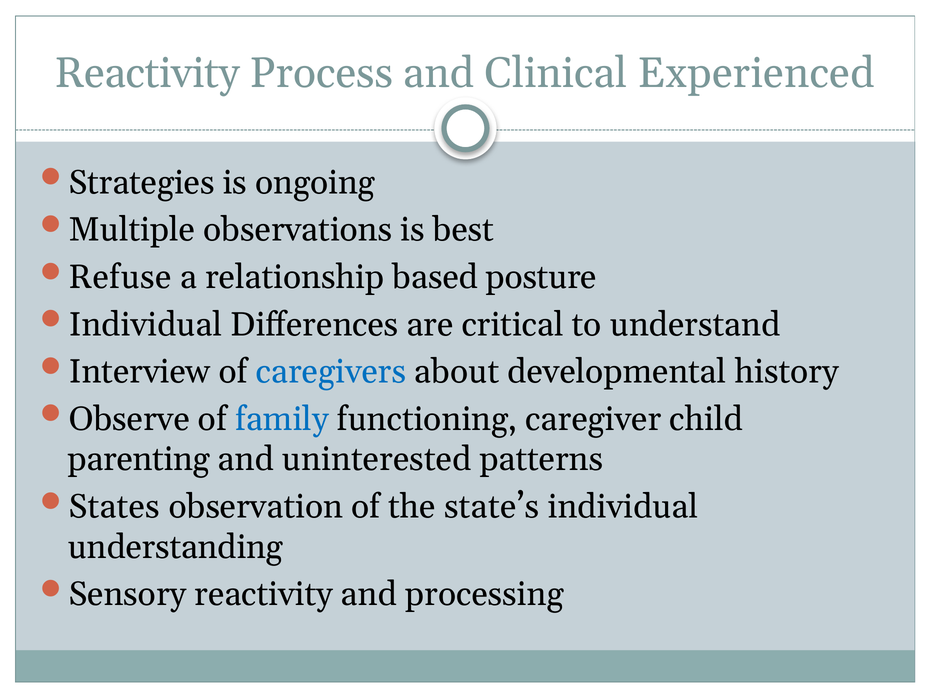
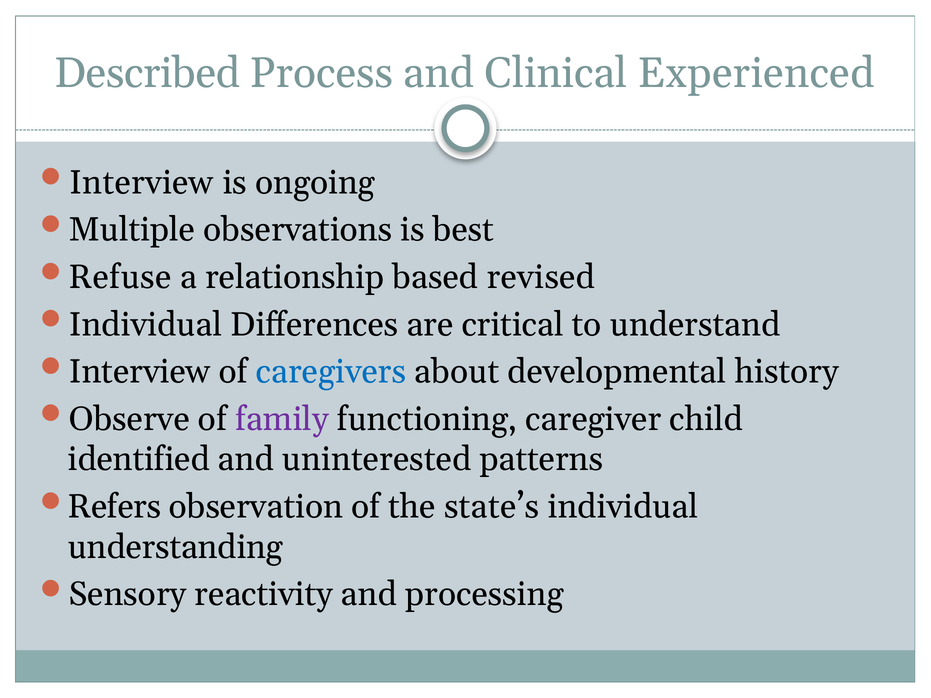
Reactivity at (147, 73): Reactivity -> Described
Strategies at (142, 183): Strategies -> Interview
posture: posture -> revised
family colour: blue -> purple
parenting: parenting -> identified
States: States -> Refers
